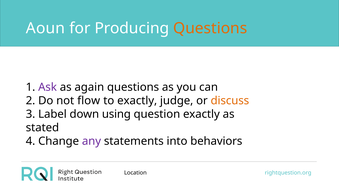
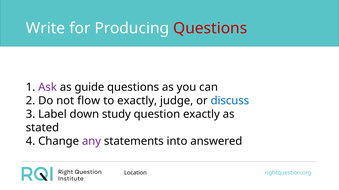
Aoun: Aoun -> Write
Questions at (210, 28) colour: orange -> red
again: again -> guide
discuss colour: orange -> blue
using: using -> study
behaviors: behaviors -> answered
